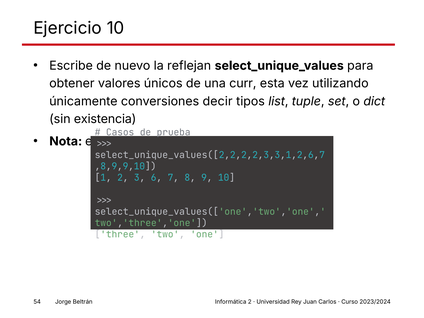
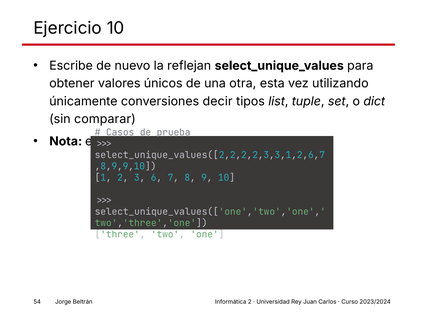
curr: curr -> otra
existencia: existencia -> comparar
